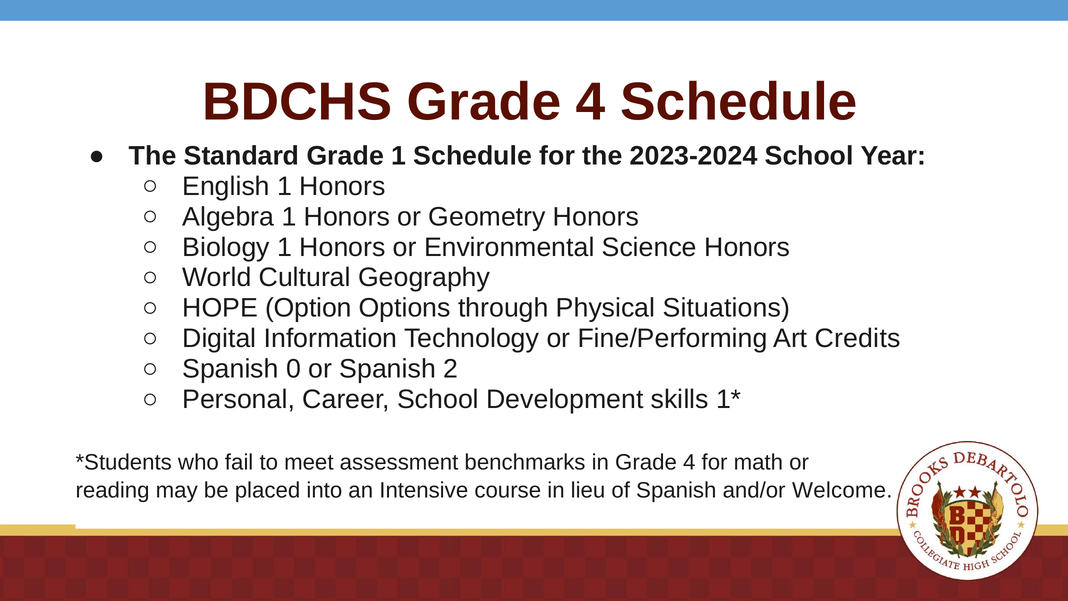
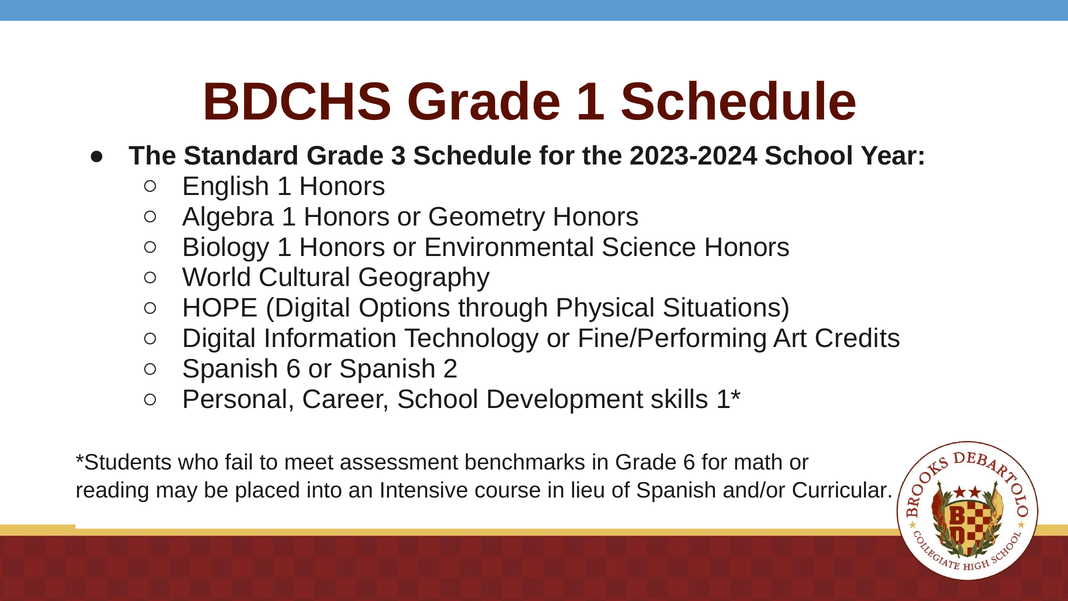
BDCHS Grade 4: 4 -> 1
Grade 1: 1 -> 3
HOPE Option: Option -> Digital
Spanish 0: 0 -> 6
in Grade 4: 4 -> 6
Welcome: Welcome -> Curricular
